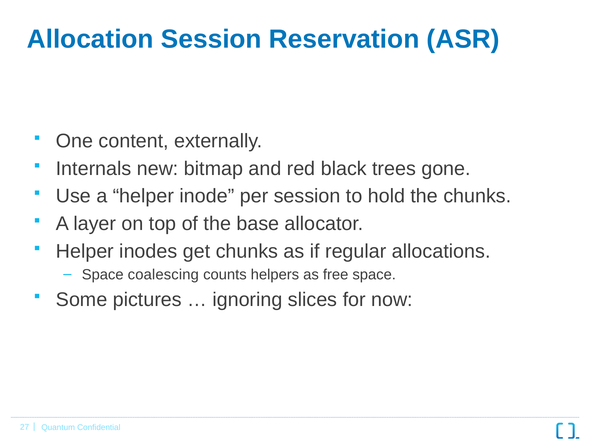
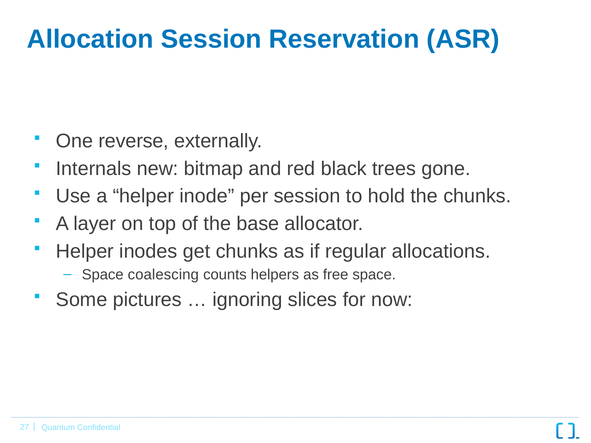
content: content -> reverse
